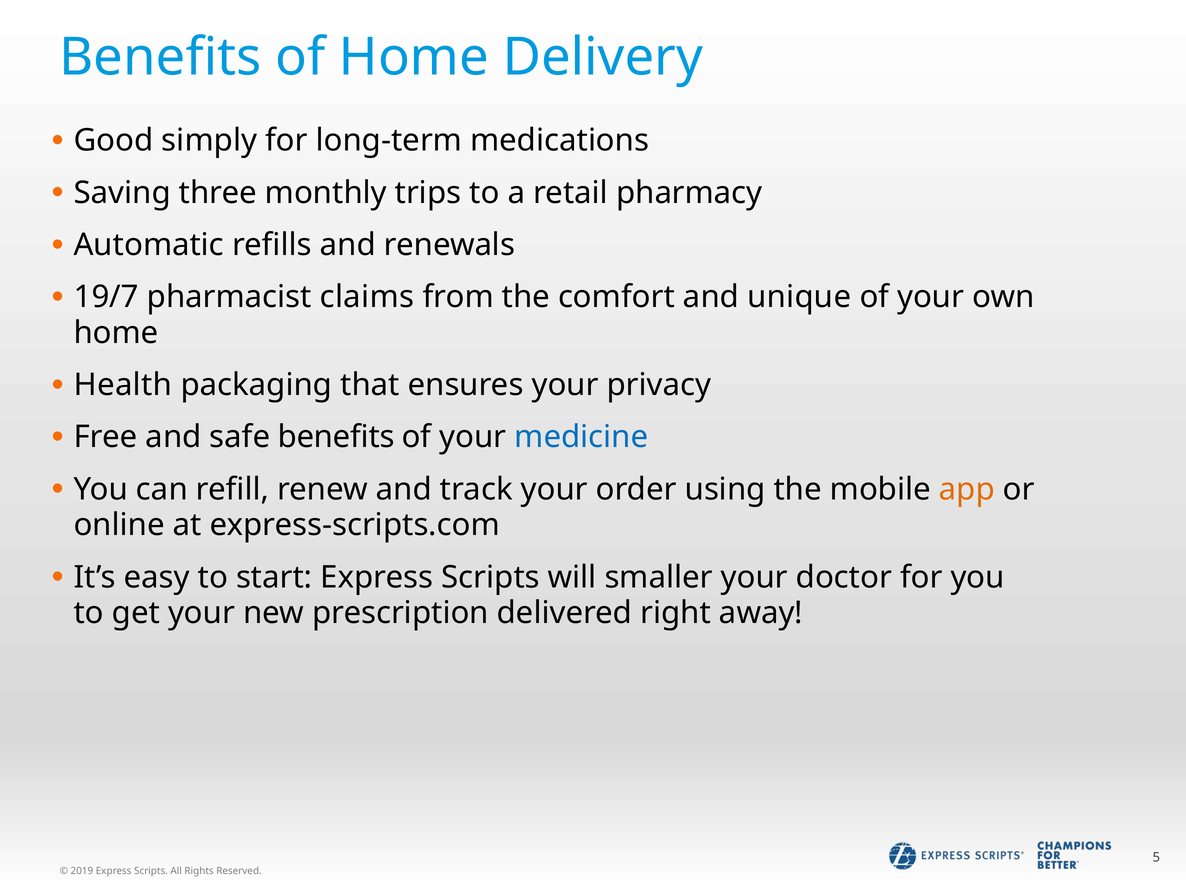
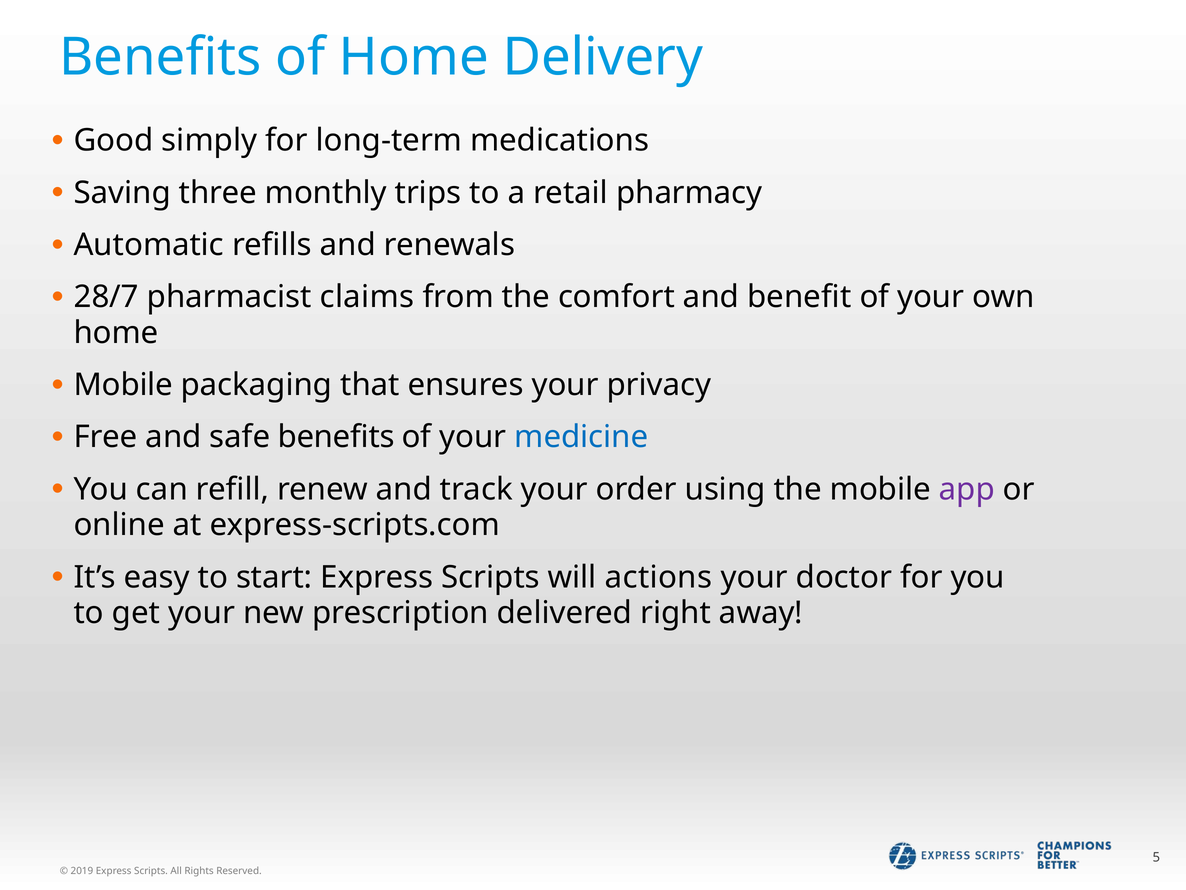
19/7: 19/7 -> 28/7
unique: unique -> benefit
Health at (123, 385): Health -> Mobile
app colour: orange -> purple
smaller: smaller -> actions
